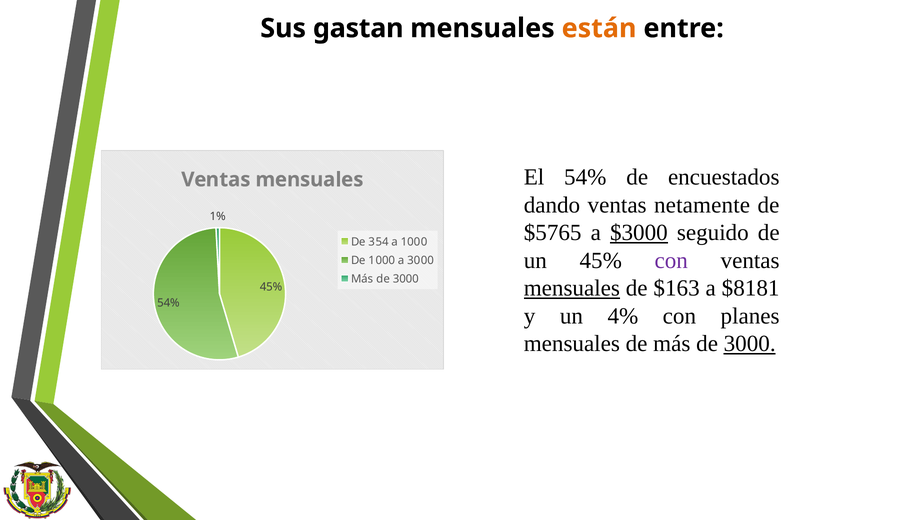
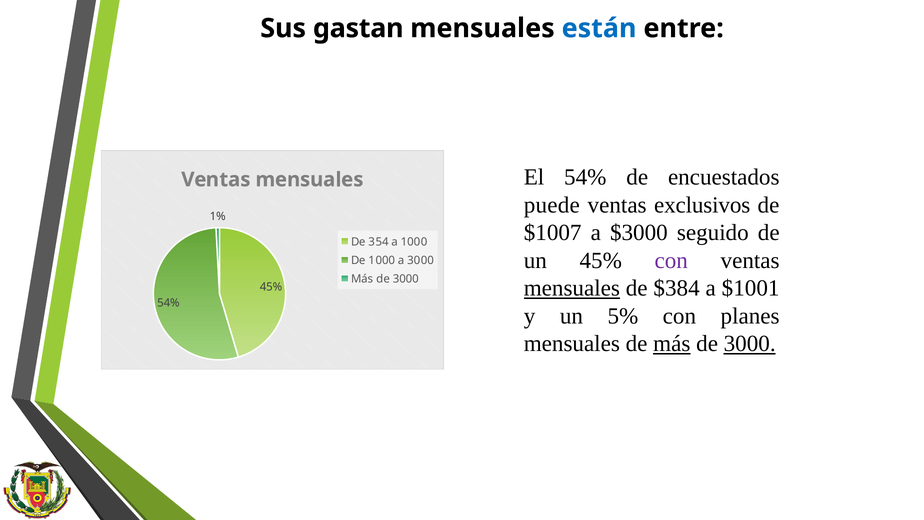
están colour: orange -> blue
dando: dando -> puede
netamente: netamente -> exclusivos
$5765: $5765 -> $1007
$3000 underline: present -> none
$163: $163 -> $384
$8181: $8181 -> $1001
4%: 4% -> 5%
más at (672, 344) underline: none -> present
